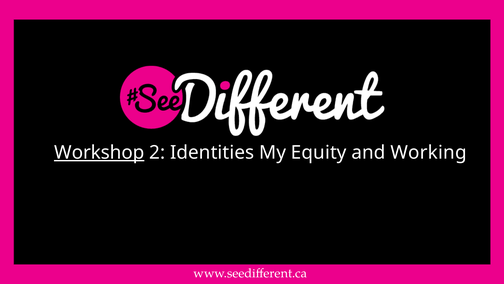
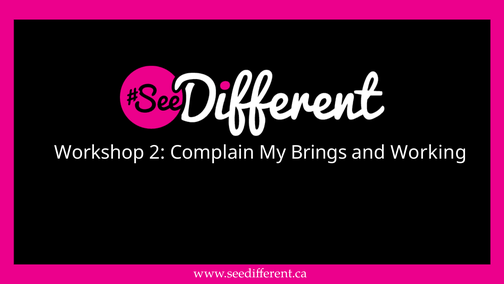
Workshop underline: present -> none
Identities: Identities -> Complain
Equity: Equity -> Brings
